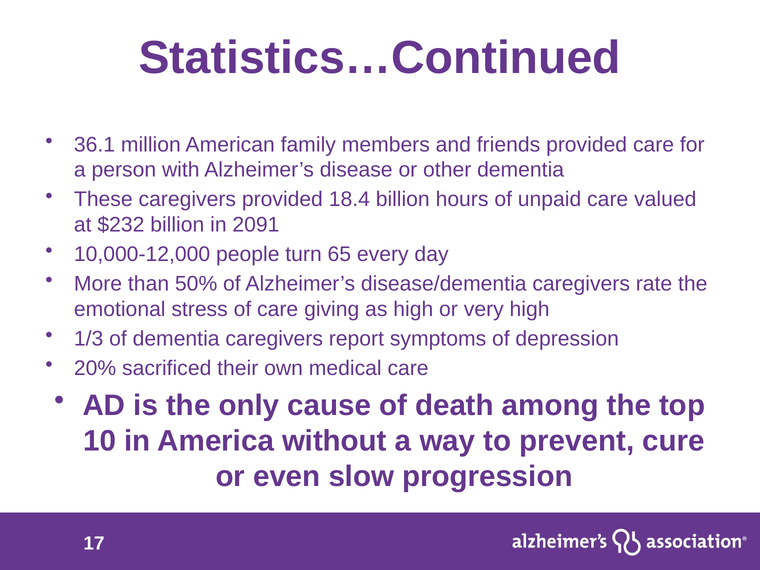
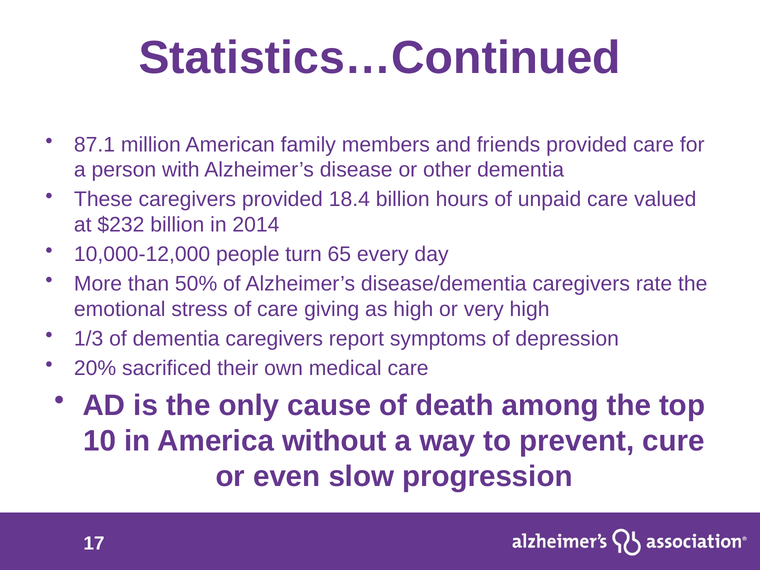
36.1: 36.1 -> 87.1
2091: 2091 -> 2014
